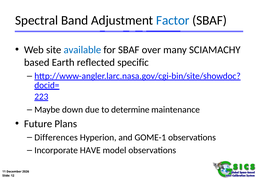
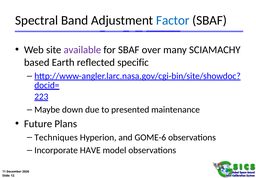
available colour: blue -> purple
determine: determine -> presented
Differences: Differences -> Techniques
GOME-1: GOME-1 -> GOME-6
